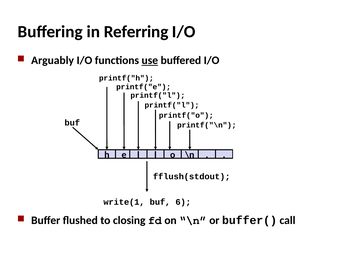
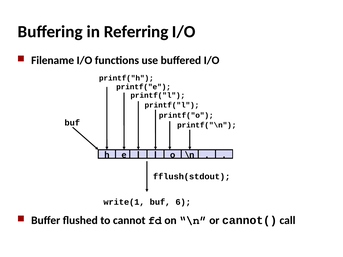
Arguably: Arguably -> Filename
use underline: present -> none
closing: closing -> cannot
buffer(: buffer( -> cannot(
